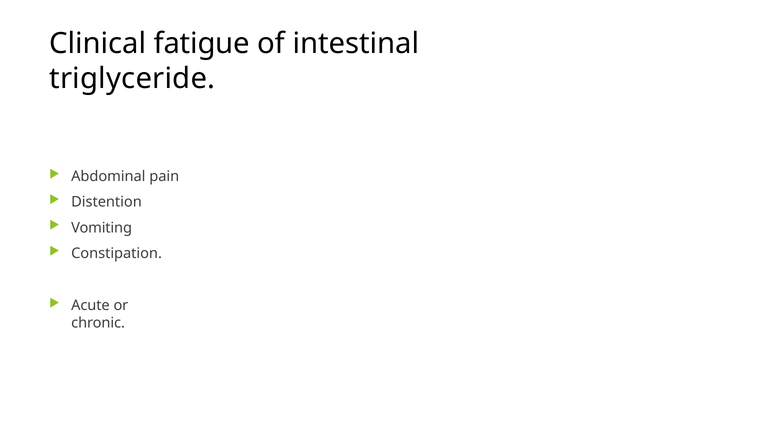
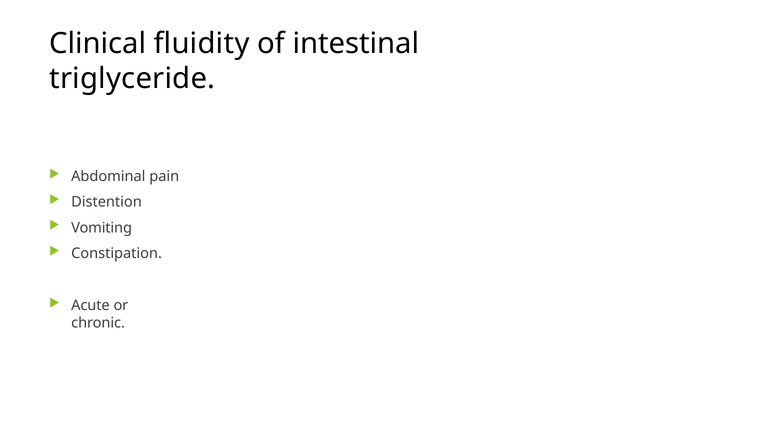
fatigue: fatigue -> fluidity
